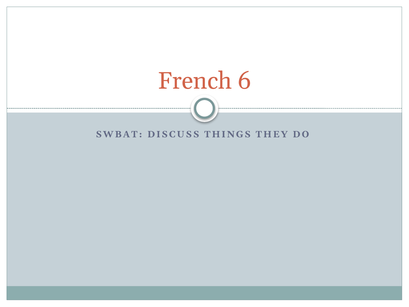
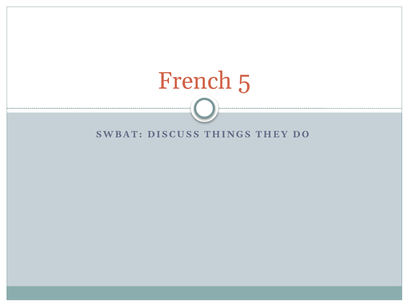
6: 6 -> 5
